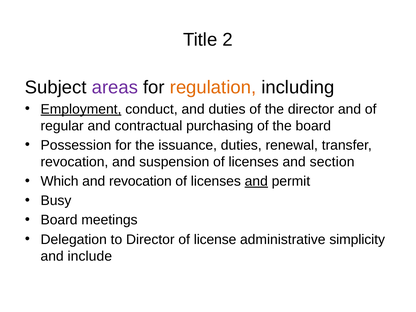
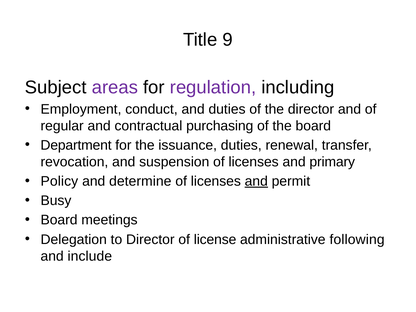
2: 2 -> 9
regulation colour: orange -> purple
Employment underline: present -> none
Possession: Possession -> Department
section: section -> primary
Which: Which -> Policy
and revocation: revocation -> determine
simplicity: simplicity -> following
